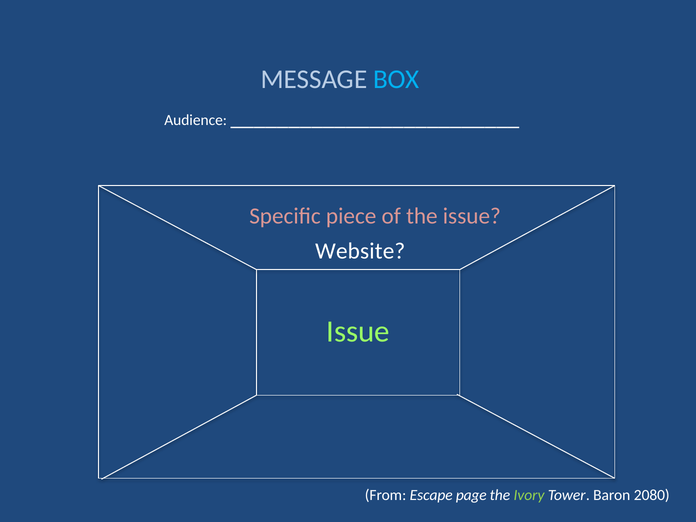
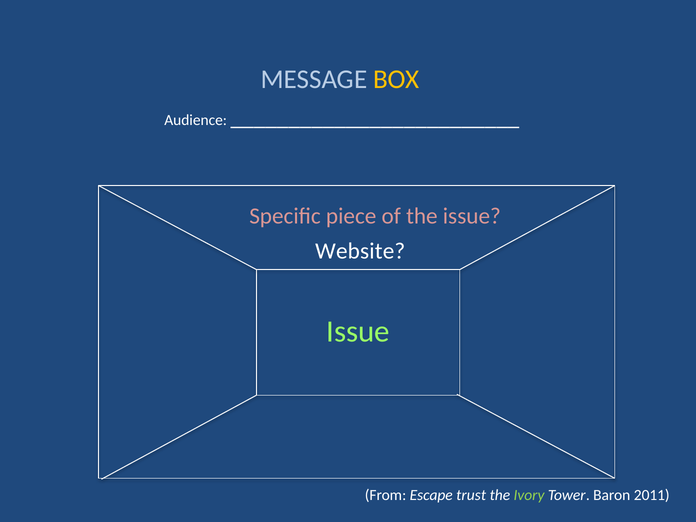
BOX colour: light blue -> yellow
page: page -> trust
2080: 2080 -> 2011
